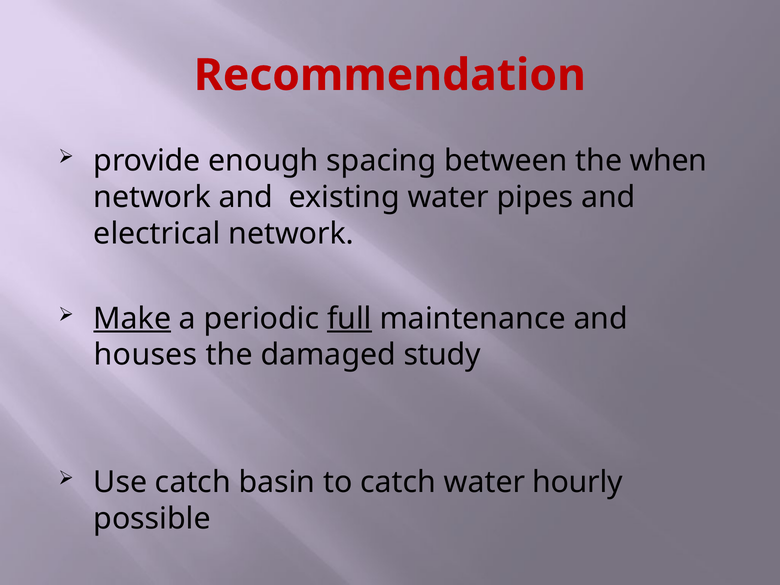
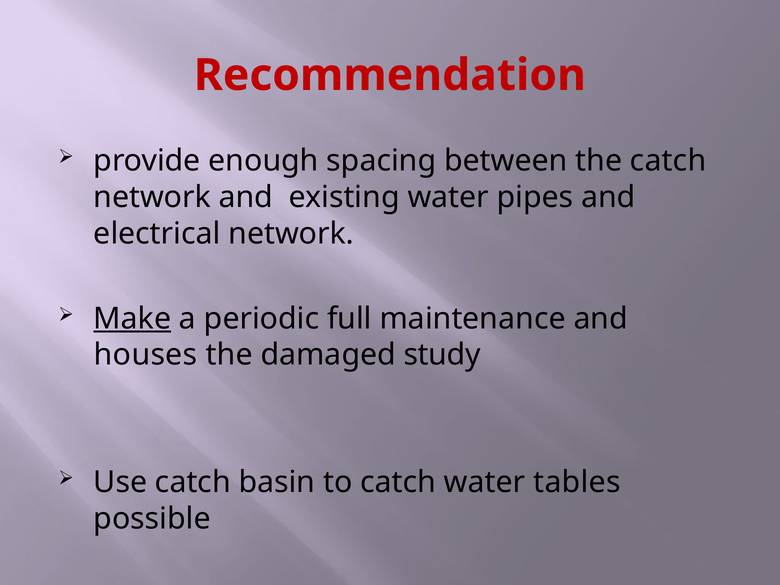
the when: when -> catch
full underline: present -> none
hourly: hourly -> tables
